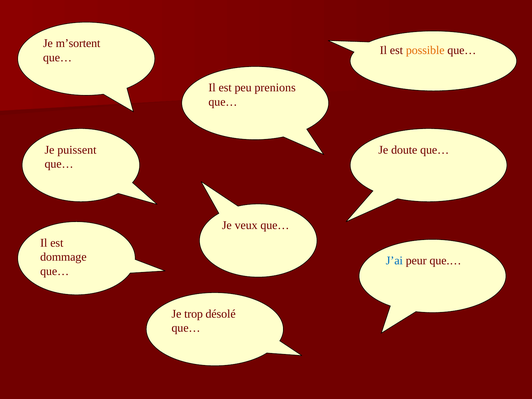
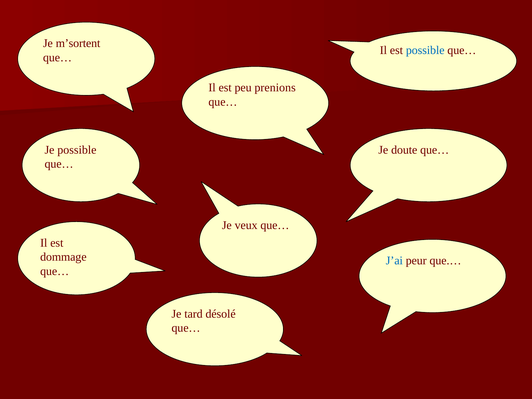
possible at (425, 50) colour: orange -> blue
Je puissent: puissent -> possible
trop: trop -> tard
